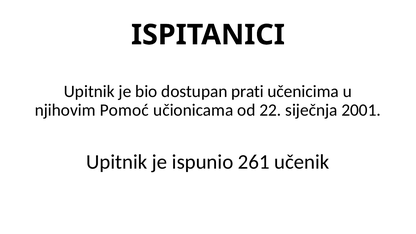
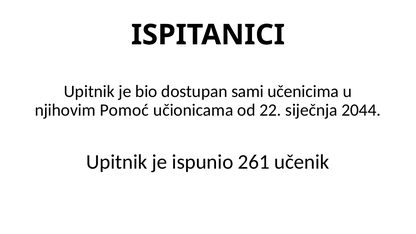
prati: prati -> sami
2001: 2001 -> 2044
